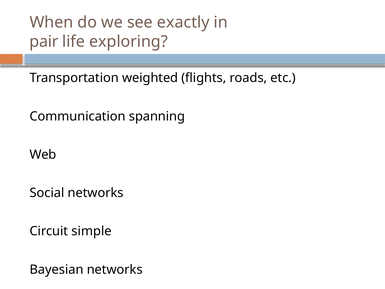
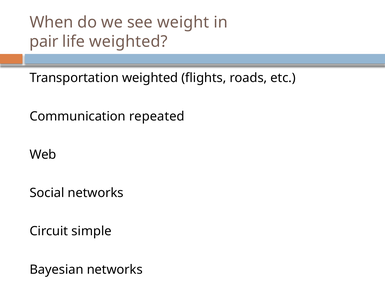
exactly: exactly -> weight
life exploring: exploring -> weighted
spanning: spanning -> repeated
